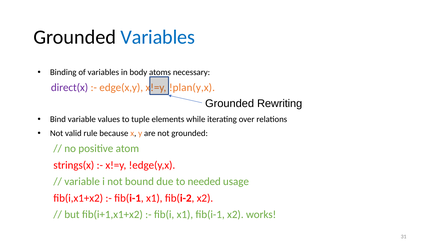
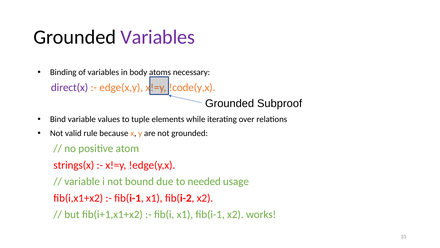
Variables at (158, 37) colour: blue -> purple
!plan(y,x: !plan(y,x -> !code(y,x
Rewriting: Rewriting -> Subproof
